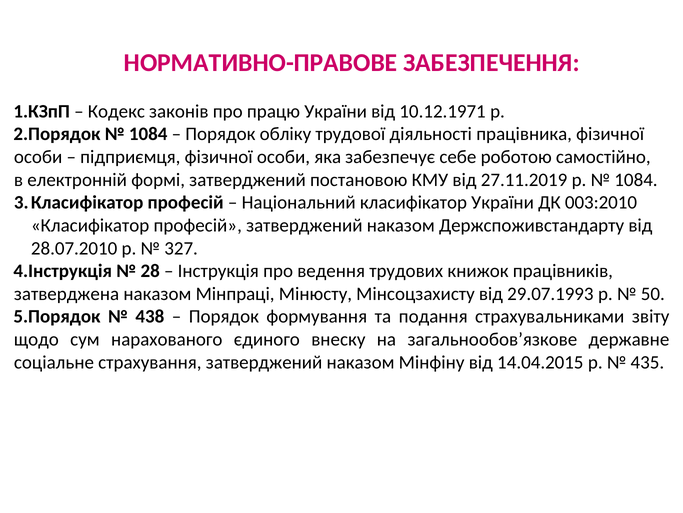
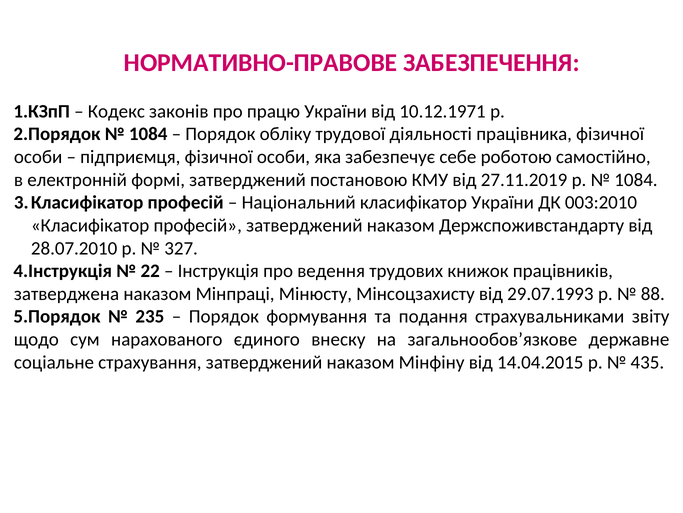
28: 28 -> 22
50: 50 -> 88
438: 438 -> 235
